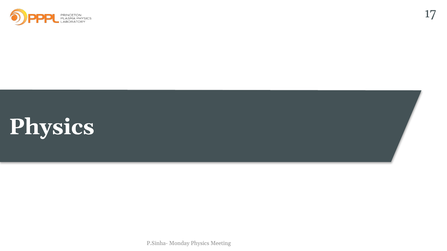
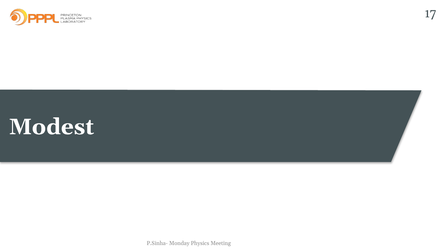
Physics at (52, 127): Physics -> Modest
